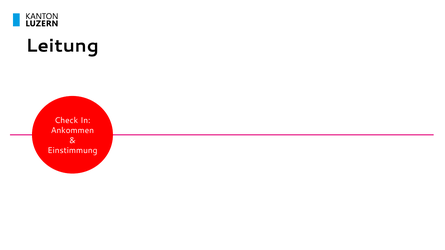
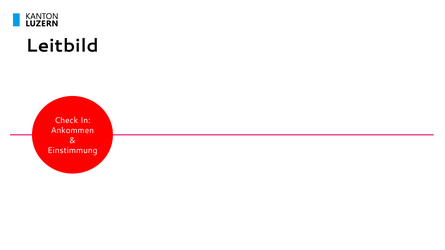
Leitung: Leitung -> Leitbild
